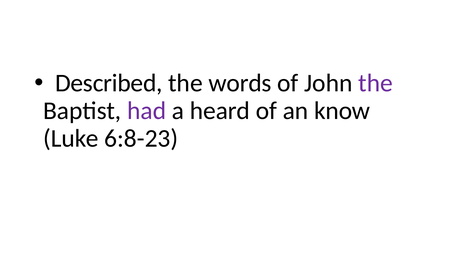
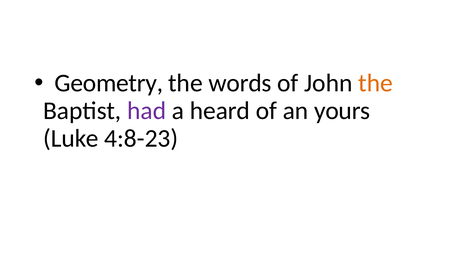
Described: Described -> Geometry
the at (376, 83) colour: purple -> orange
know: know -> yours
6:8-23: 6:8-23 -> 4:8-23
